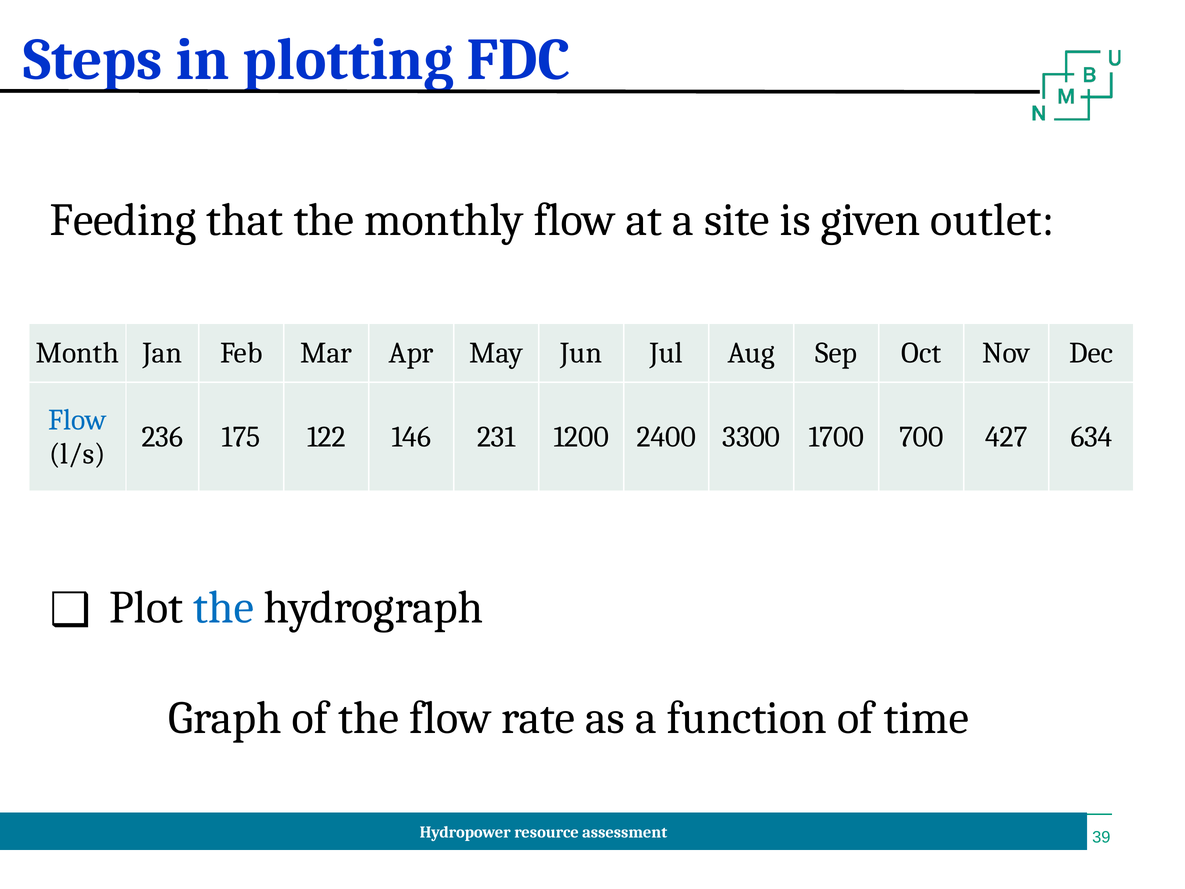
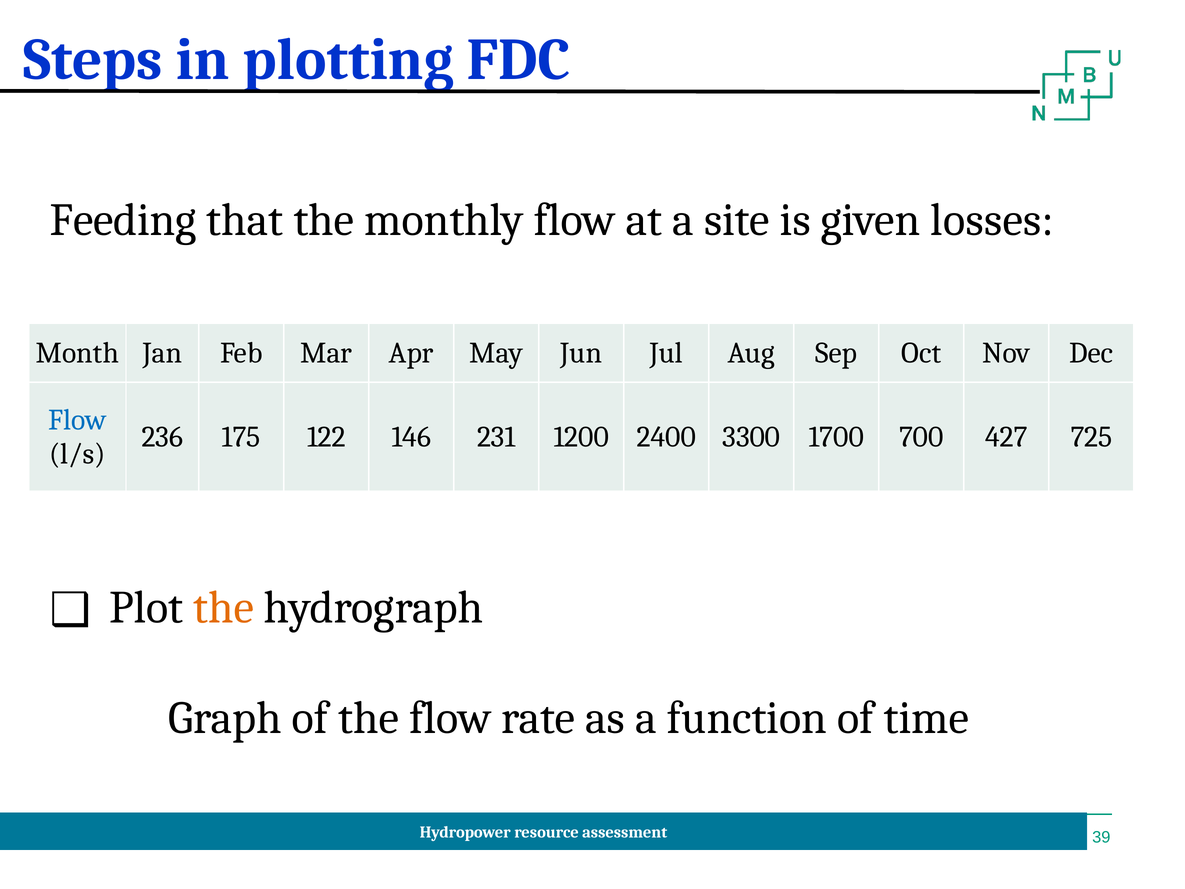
outlet: outlet -> losses
634: 634 -> 725
the at (224, 607) colour: blue -> orange
